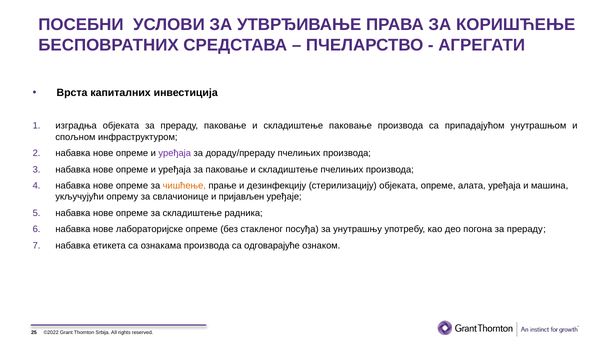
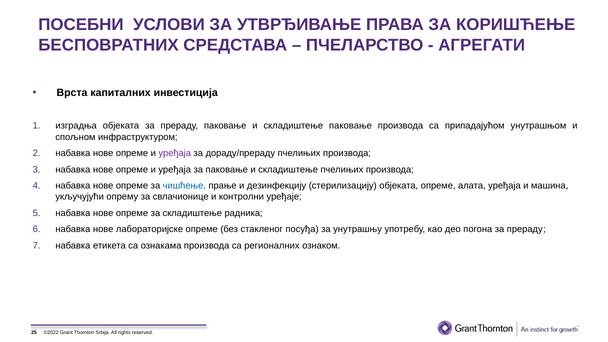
чишћење colour: orange -> blue
пријављен: пријављен -> контролни
одговарајуће: одговарајуће -> регионалних
